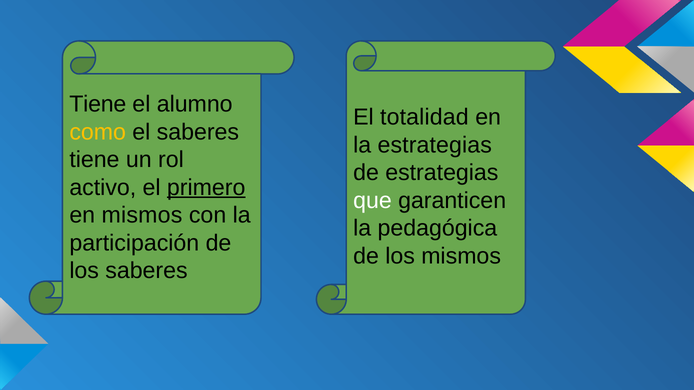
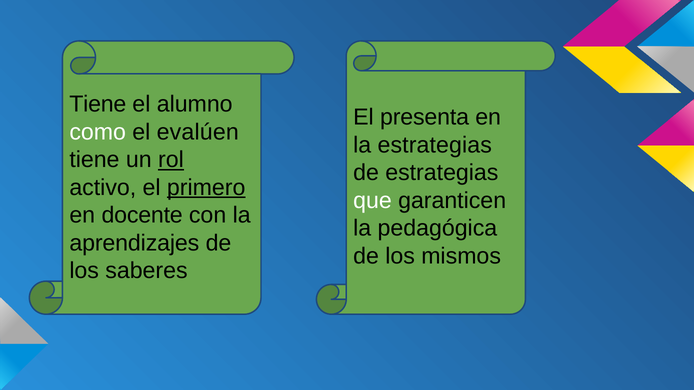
totalidad: totalidad -> presenta
como colour: yellow -> white
el saberes: saberes -> evalúen
rol underline: none -> present
en mismos: mismos -> docente
participación: participación -> aprendizajes
